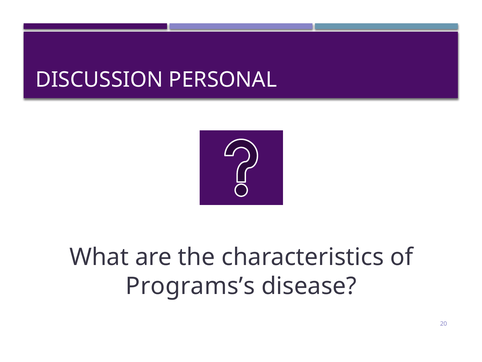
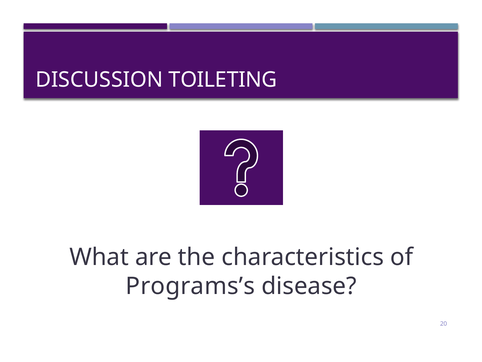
PERSONAL: PERSONAL -> TOILETING
